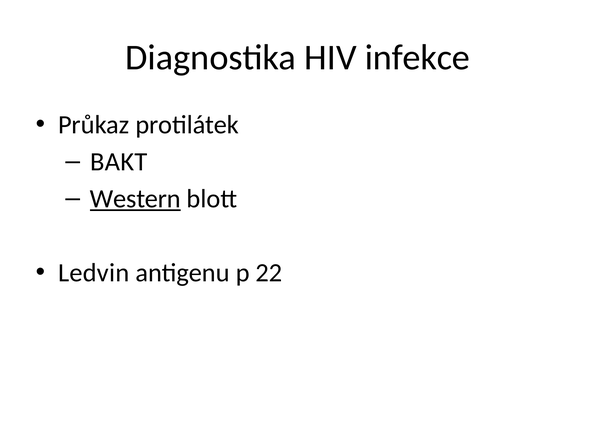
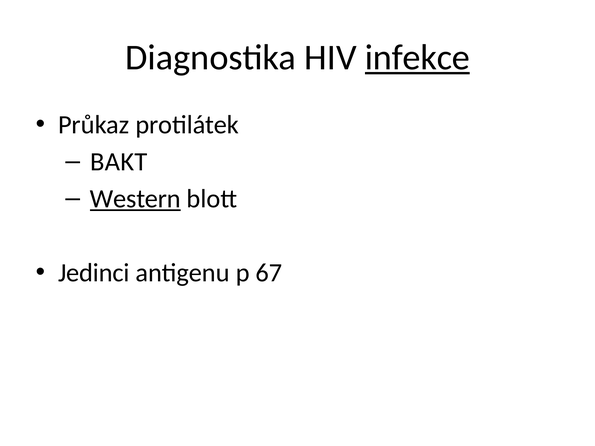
infekce underline: none -> present
Ledvin: Ledvin -> Jedinci
22: 22 -> 67
